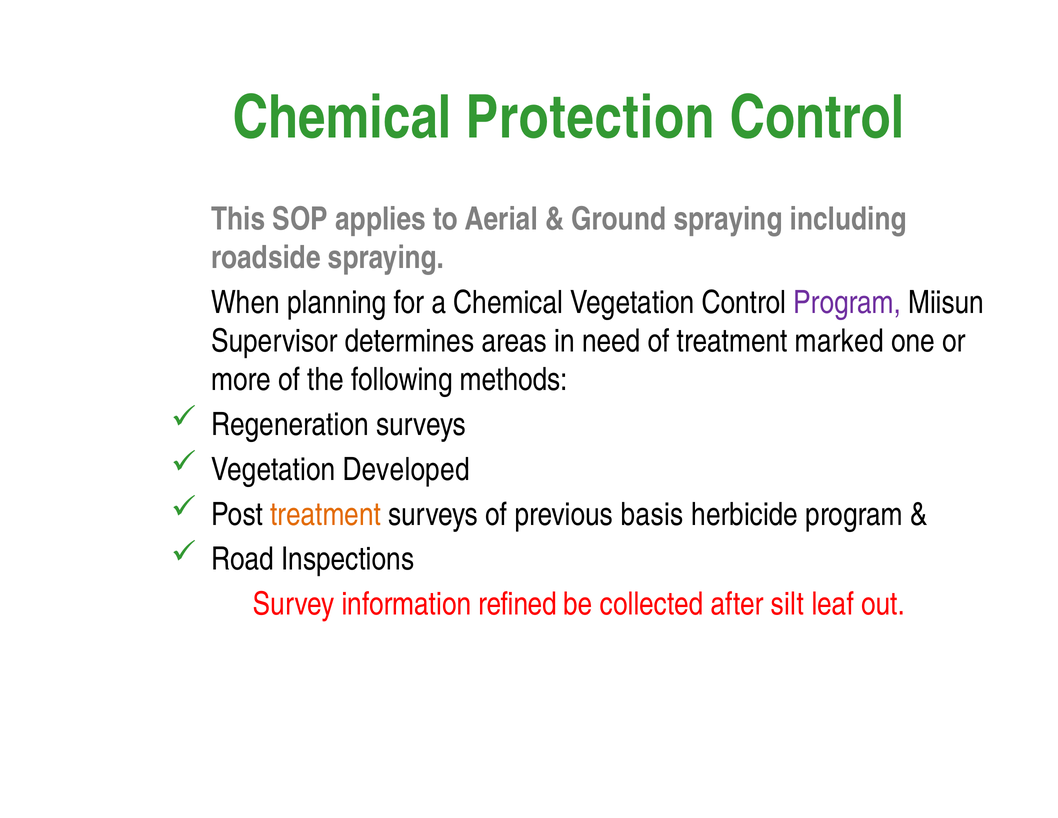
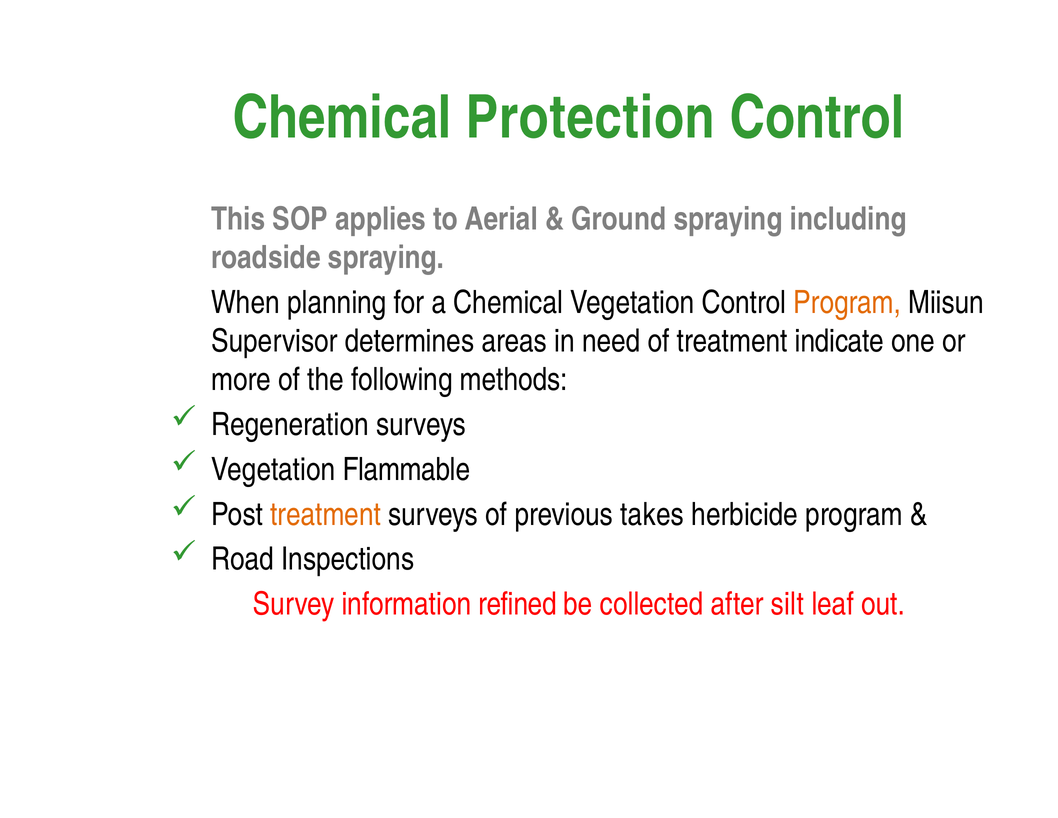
Program at (847, 303) colour: purple -> orange
marked: marked -> indicate
Developed: Developed -> Flammable
basis: basis -> takes
